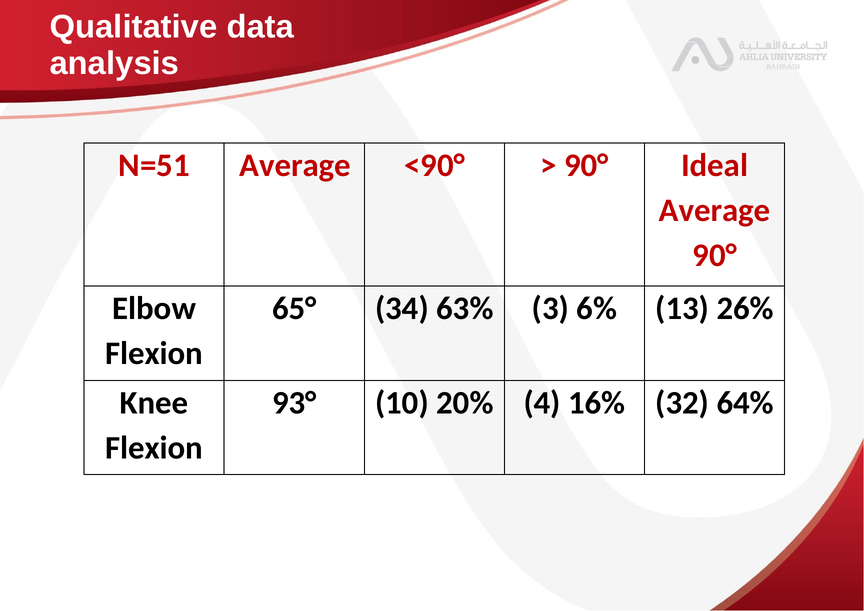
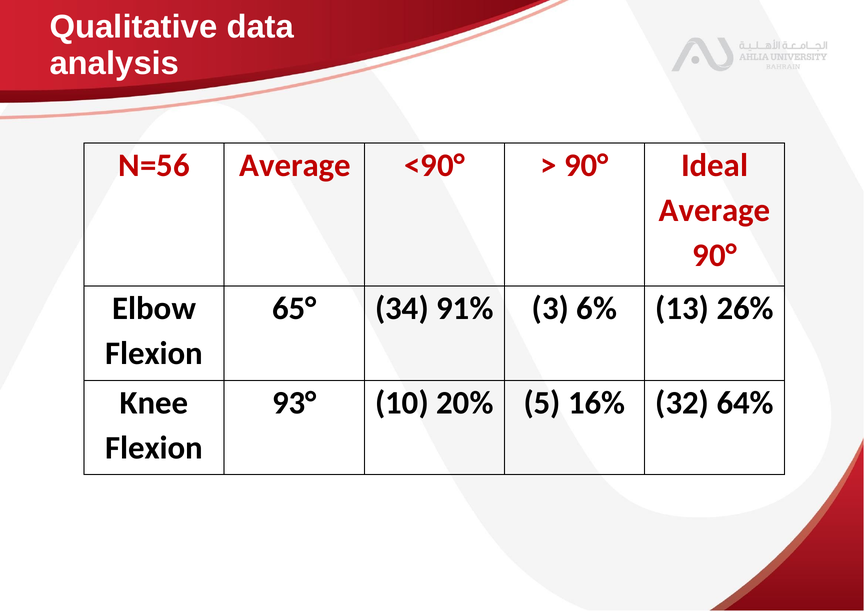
N=51: N=51 -> N=56
63%: 63% -> 91%
4: 4 -> 5
